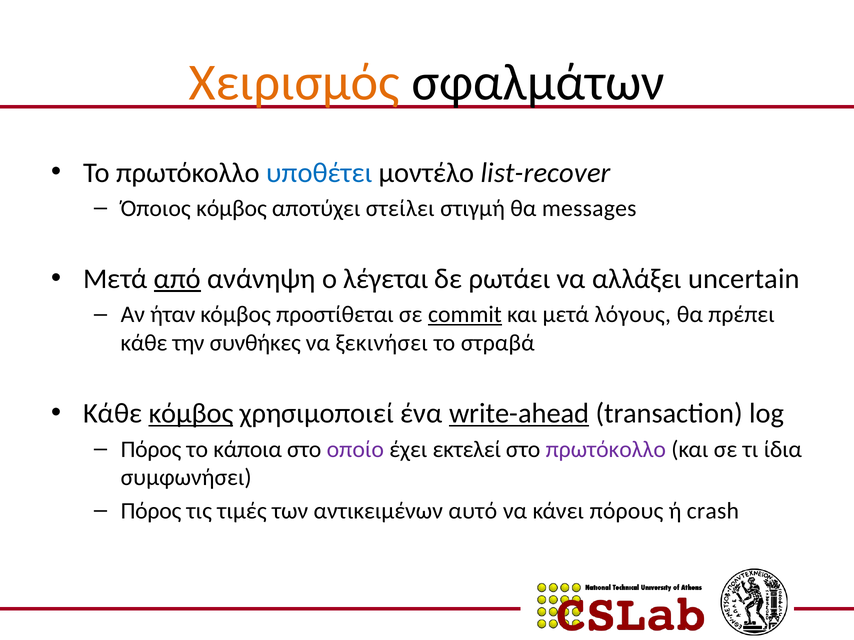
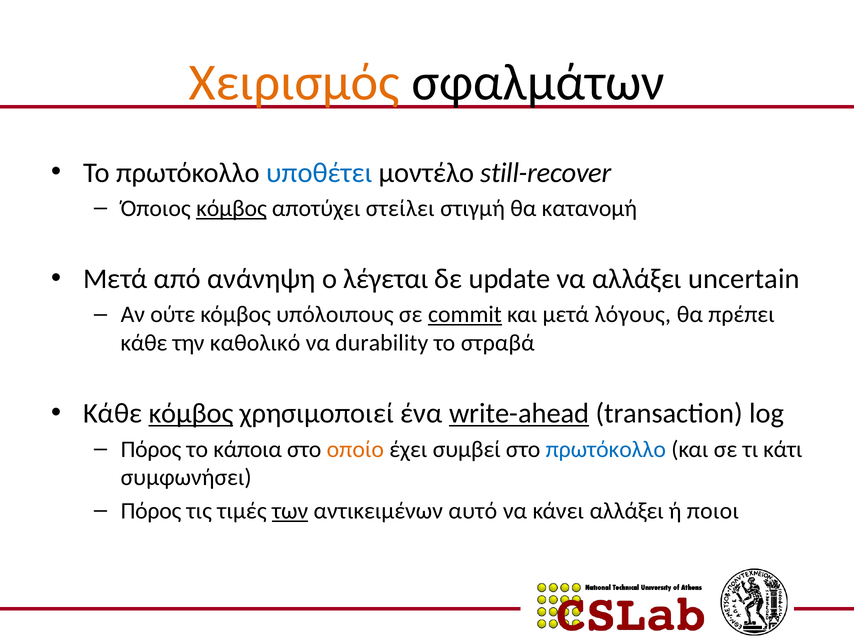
list-recover: list-recover -> still-recover
κόμβος at (231, 209) underline: none -> present
messages: messages -> κατανομή
από underline: present -> none
ρωτάει: ρωτάει -> update
ήταν: ήταν -> ούτε
προστίθεται: προστίθεται -> υπόλοιπους
συνθήκες: συνθήκες -> καθολικό
ξεκινήσει: ξεκινήσει -> durability
οποίο colour: purple -> orange
εκτελεί: εκτελεί -> συμβεί
πρωτόκολλο at (606, 450) colour: purple -> blue
ίδια: ίδια -> κάτι
των underline: none -> present
κάνει πόρους: πόρους -> αλλάξει
crash: crash -> ποιοι
